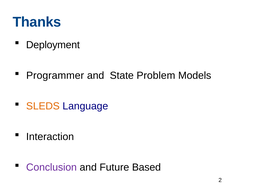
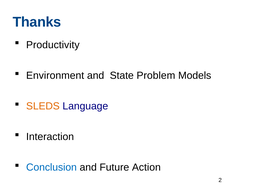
Deployment: Deployment -> Productivity
Programmer: Programmer -> Environment
Conclusion colour: purple -> blue
Based: Based -> Action
